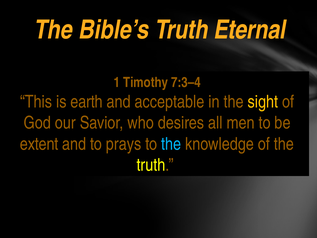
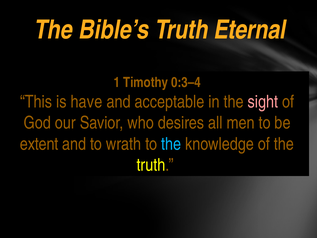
7:3–4: 7:3–4 -> 0:3–4
earth: earth -> have
sight colour: yellow -> pink
prays: prays -> wrath
